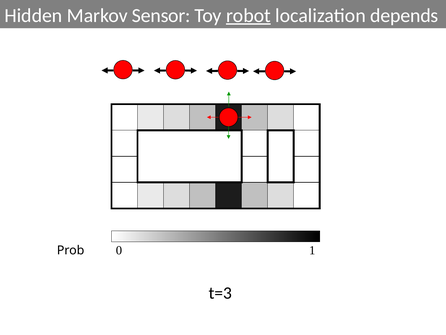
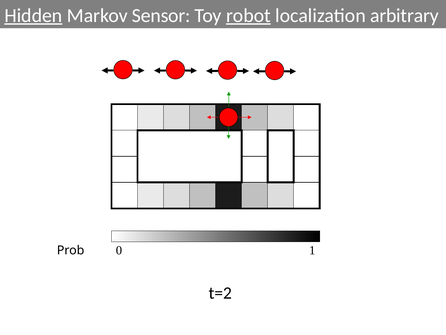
Hidden underline: none -> present
depends: depends -> arbitrary
t=3: t=3 -> t=2
